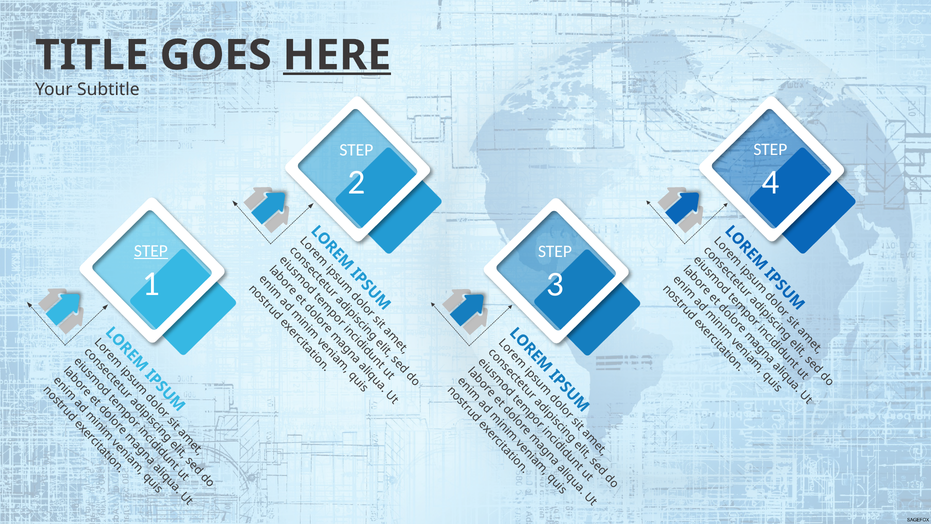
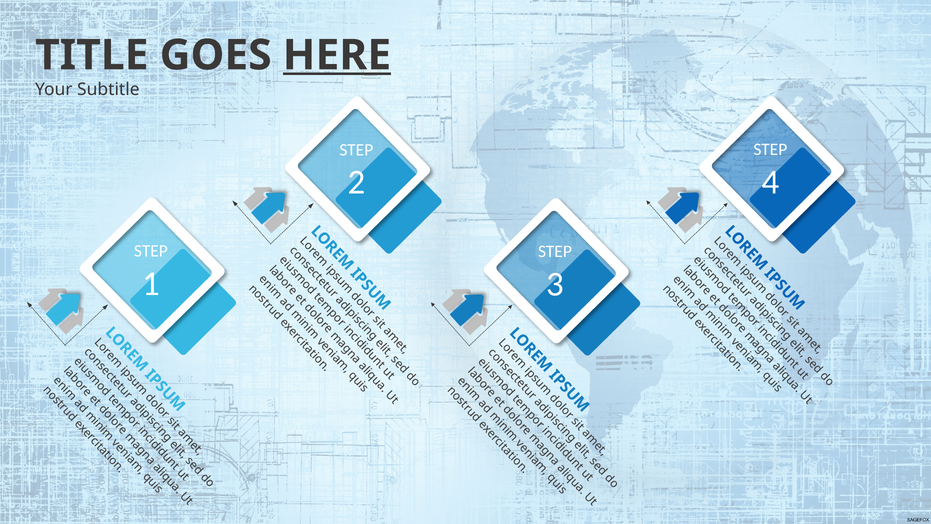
STEP at (151, 251) underline: present -> none
